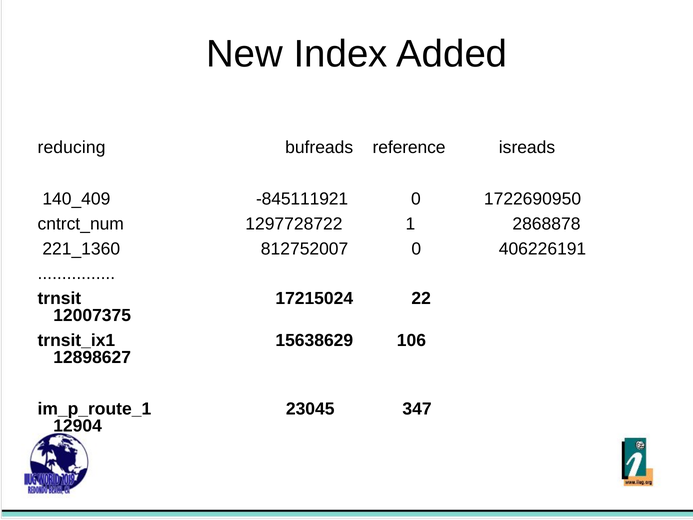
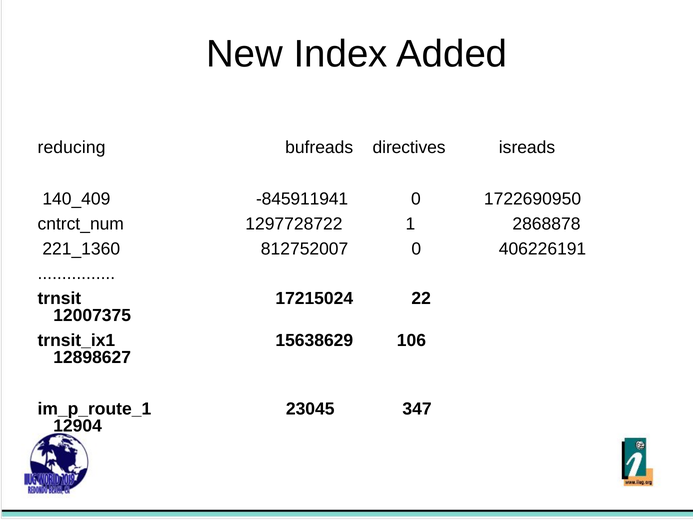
reference: reference -> directives
-845111921: -845111921 -> -845911941
